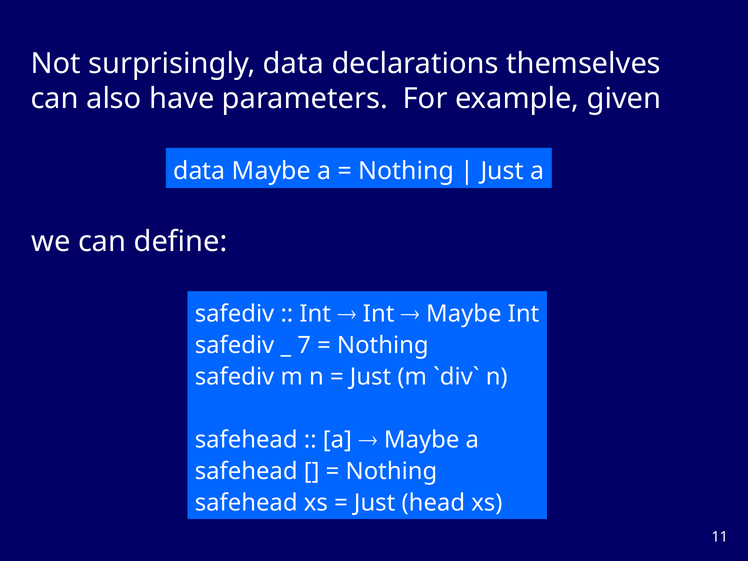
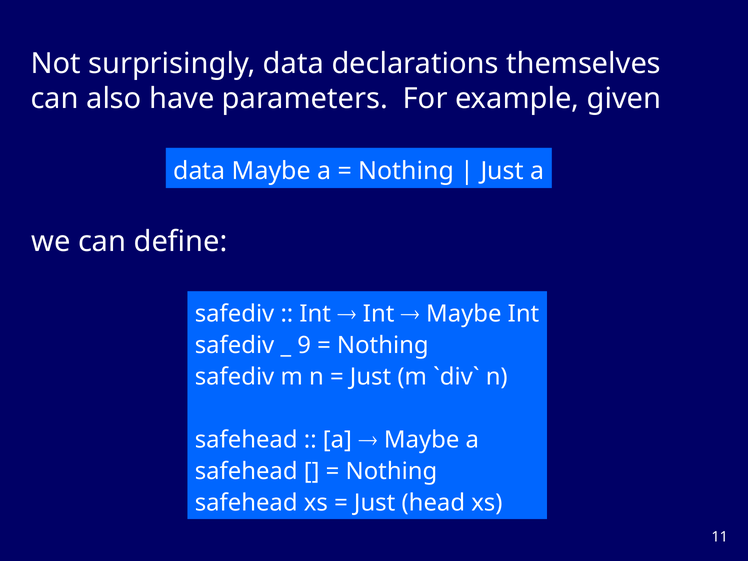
7: 7 -> 9
